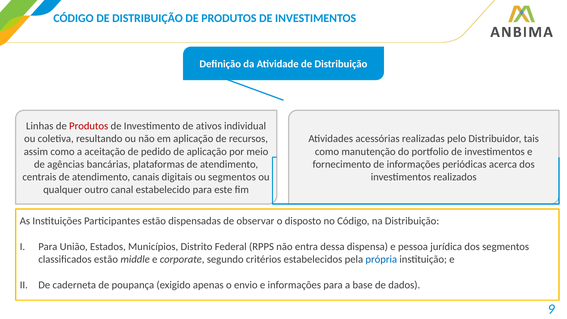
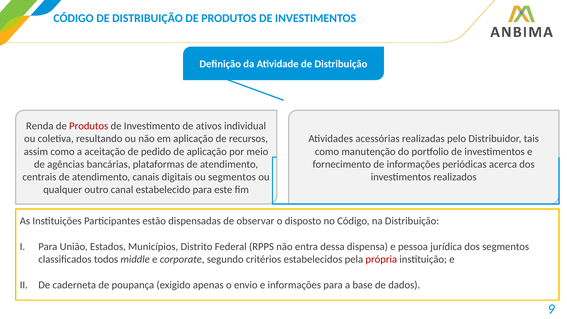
Linhas: Linhas -> Renda
classificados estão: estão -> todos
própria colour: blue -> red
